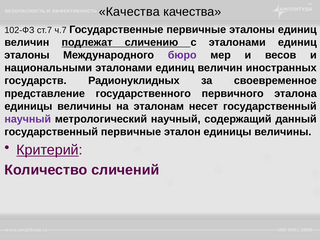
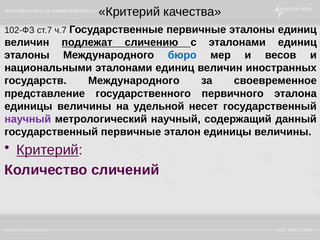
Качества at (129, 12): Качества -> Критерий
бюро colour: purple -> blue
государств Радионуклидных: Радионуклидных -> Международного
эталонам: эталонам -> удельной
